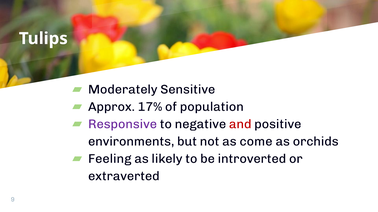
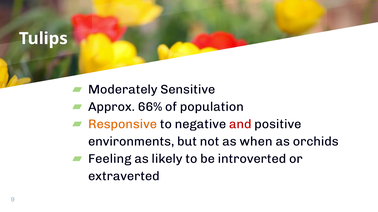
17%: 17% -> 66%
Responsive colour: purple -> orange
come: come -> when
